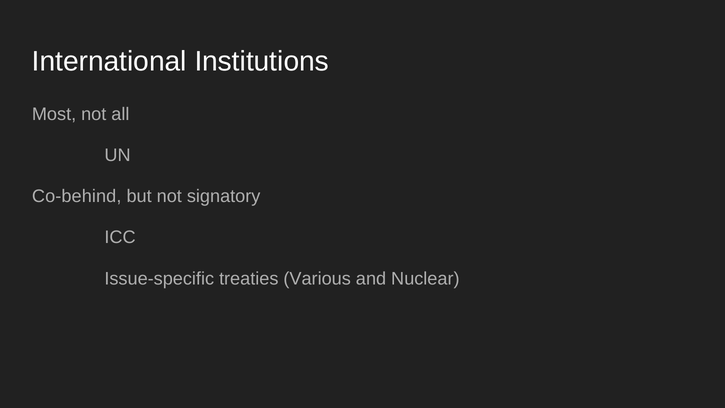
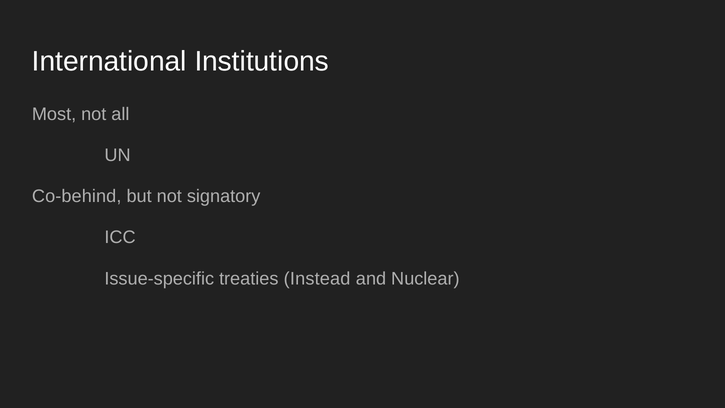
Various: Various -> Instead
